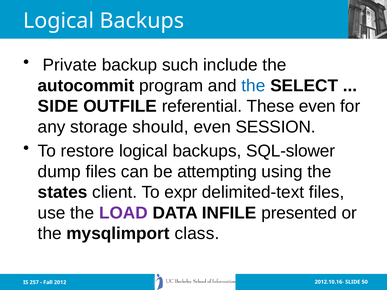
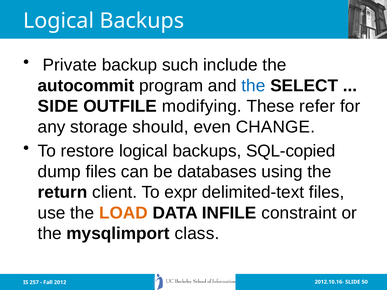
referential: referential -> modifying
These even: even -> refer
SESSION: SESSION -> CHANGE
SQL-slower: SQL-slower -> SQL-copied
attempting: attempting -> databases
states: states -> return
LOAD colour: purple -> orange
presented: presented -> constraint
